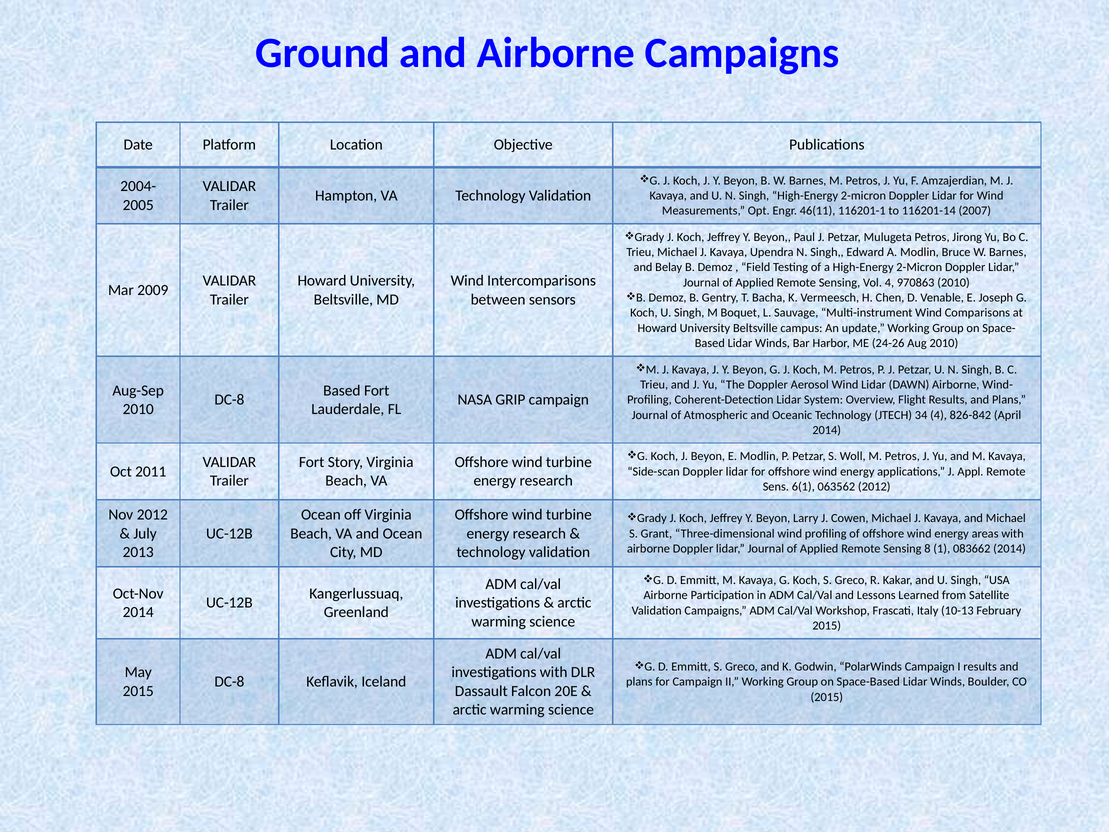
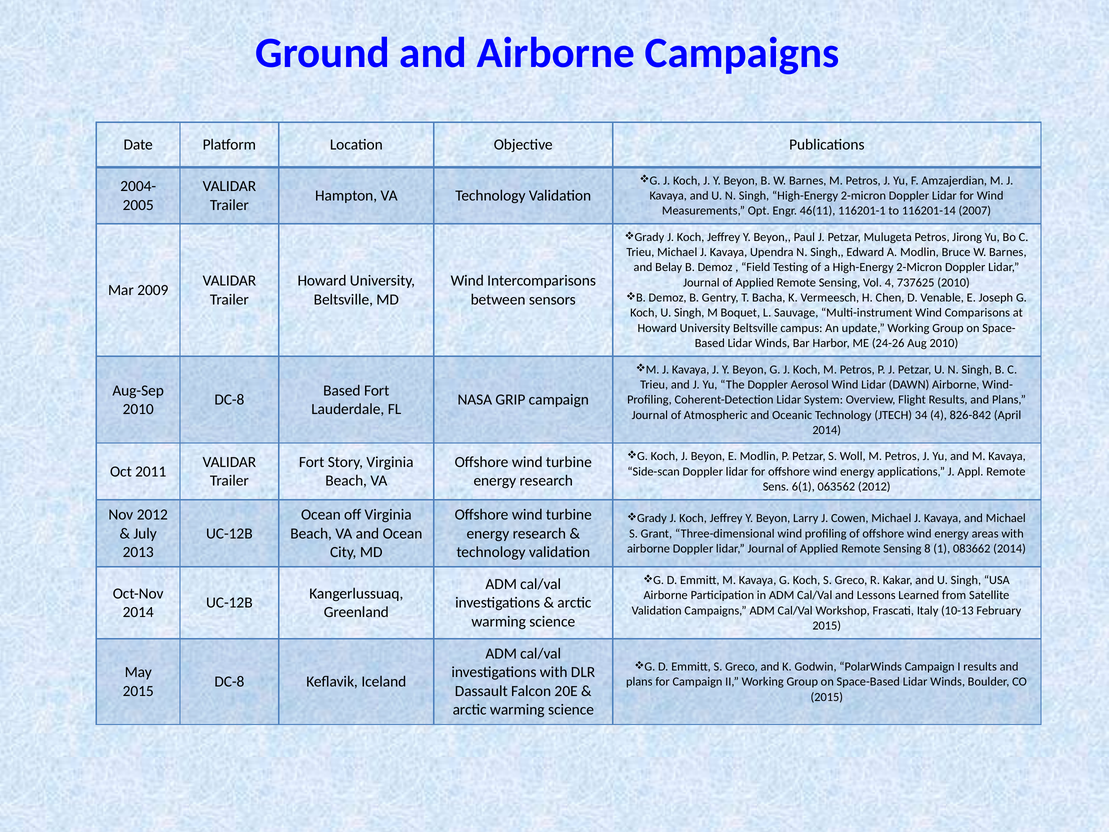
970863: 970863 -> 737625
